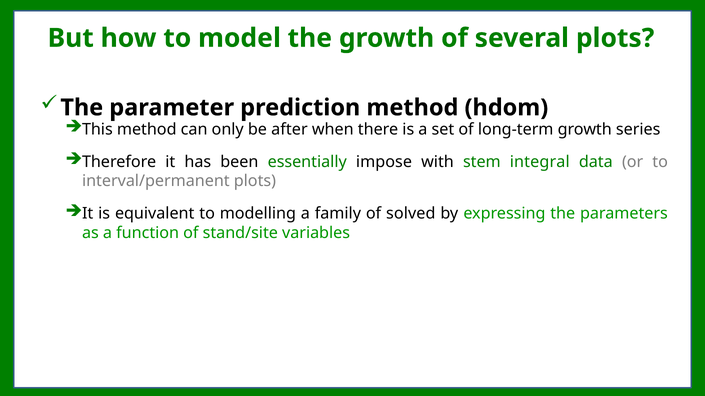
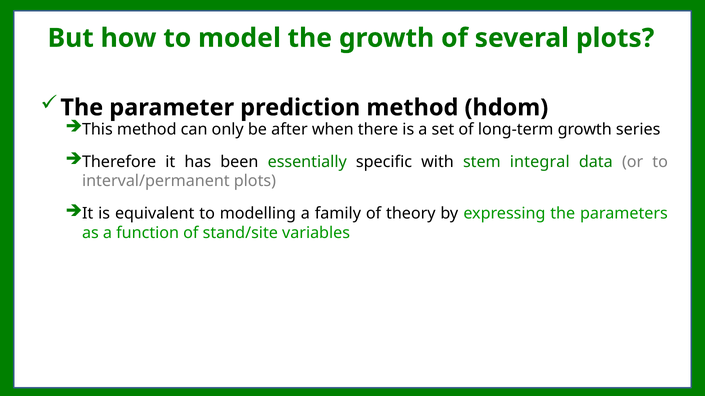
impose: impose -> specific
solved: solved -> theory
